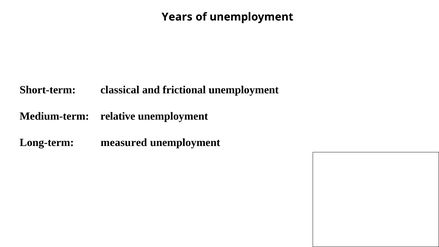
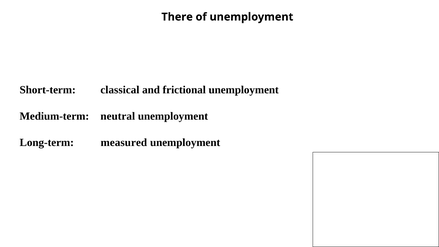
Years: Years -> There
relative: relative -> neutral
